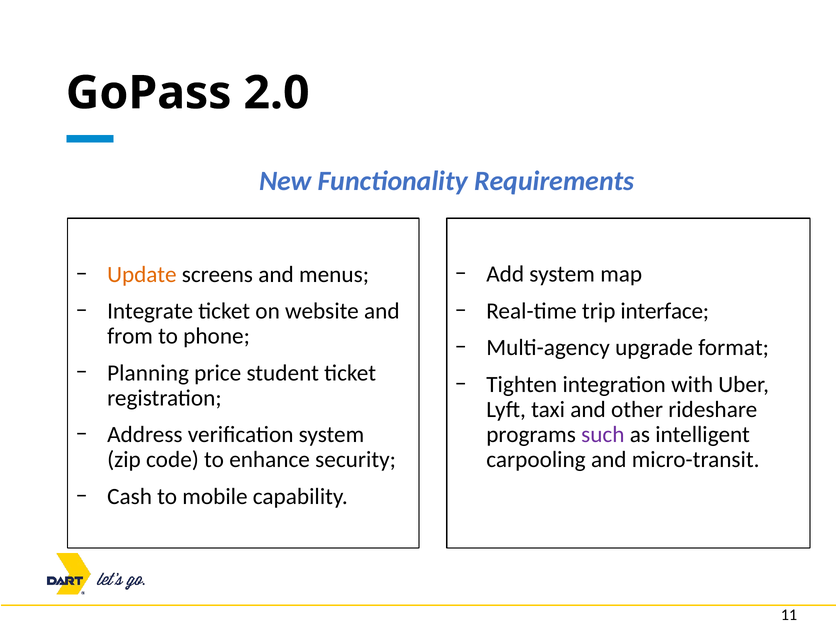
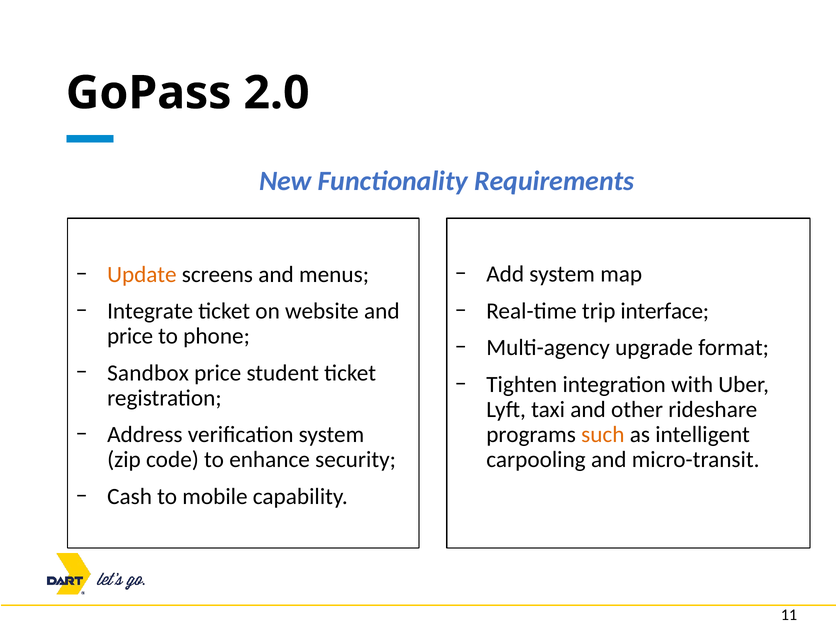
from at (130, 336): from -> price
Planning: Planning -> Sandbox
such colour: purple -> orange
